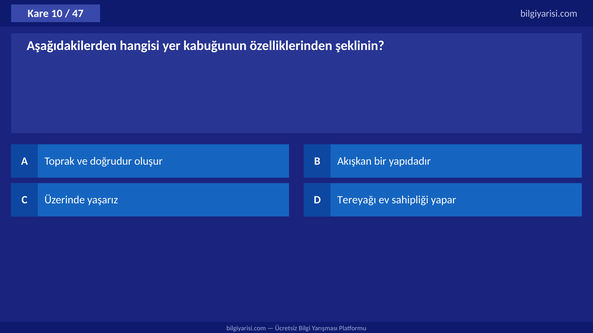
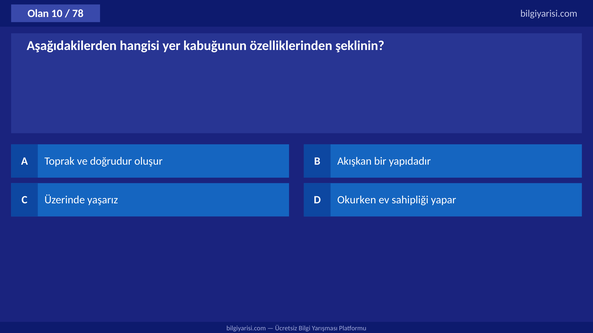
Kare: Kare -> Olan
47: 47 -> 78
Tereyağı: Tereyağı -> Okurken
